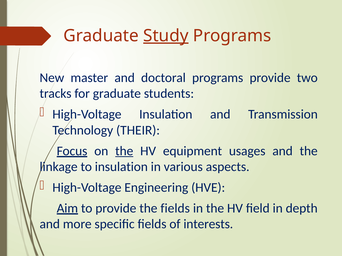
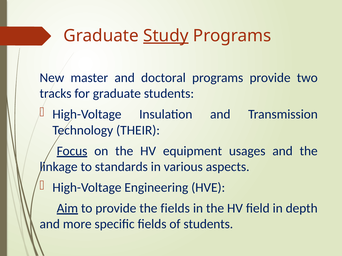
the at (124, 151) underline: present -> none
to insulation: insulation -> standards
of interests: interests -> students
